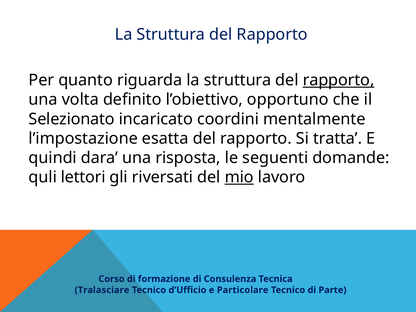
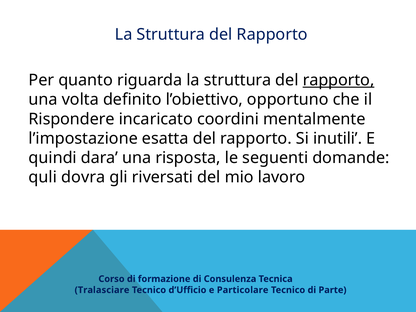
Selezionato: Selezionato -> Rispondere
tratta: tratta -> inutili
lettori: lettori -> dovra
mio underline: present -> none
